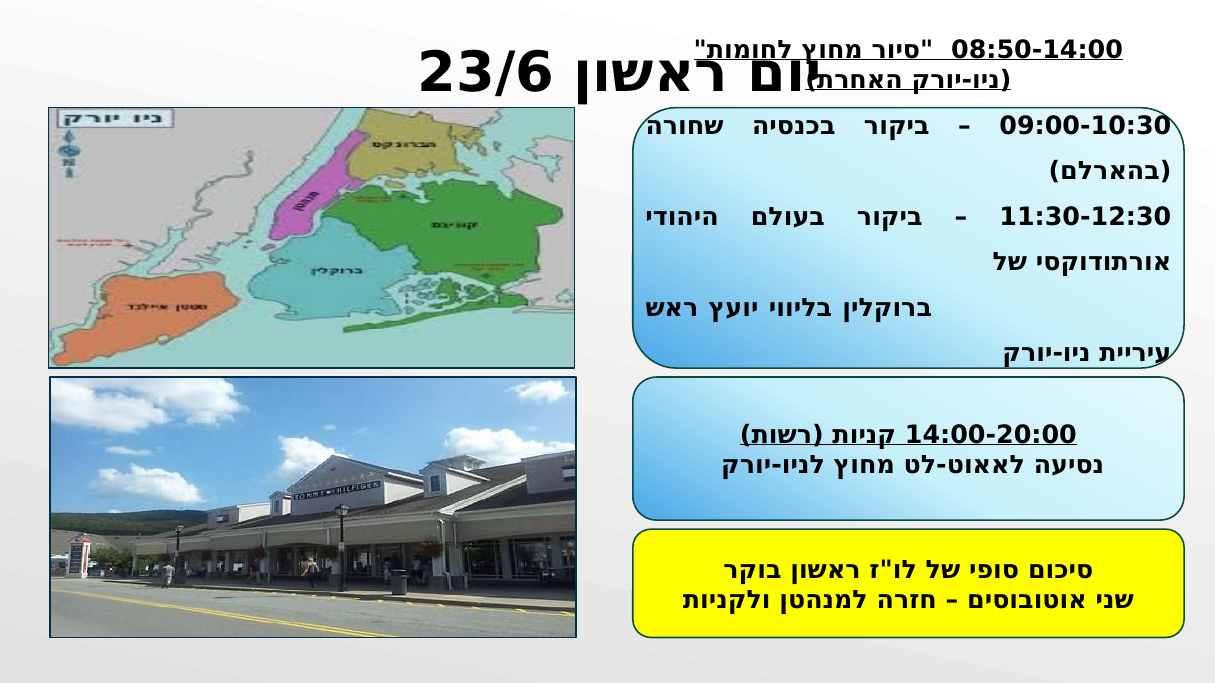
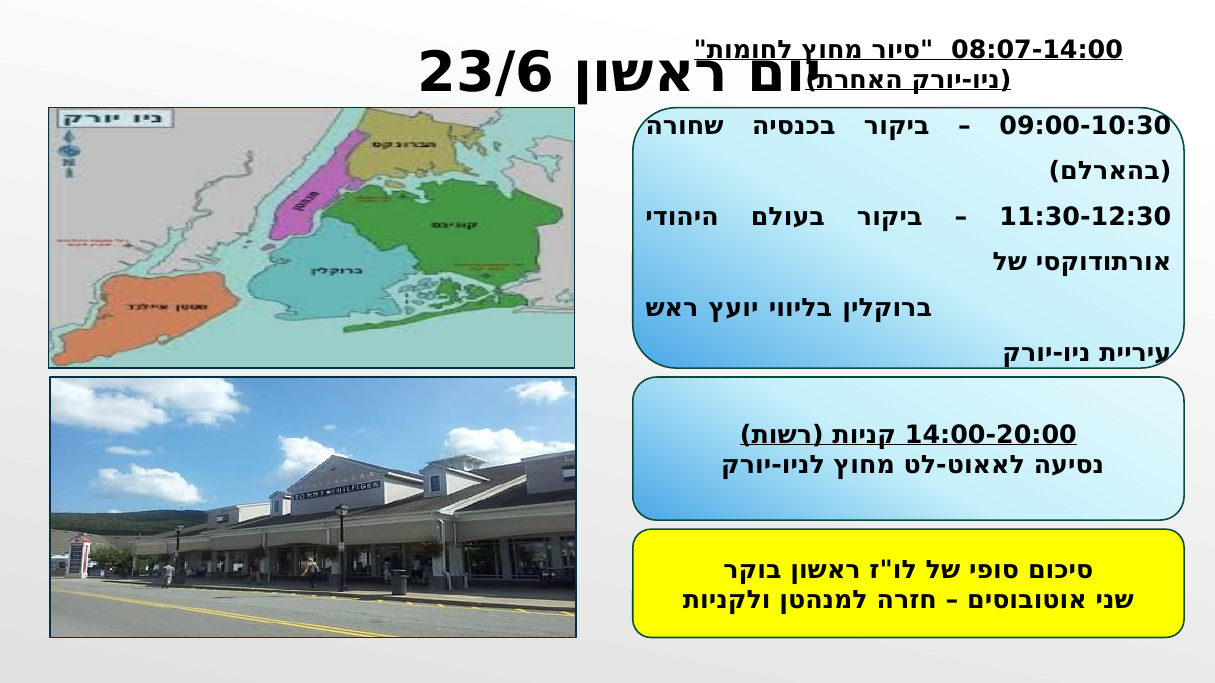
08:50-14:00: 08:50-14:00 -> 08:07-14:00
